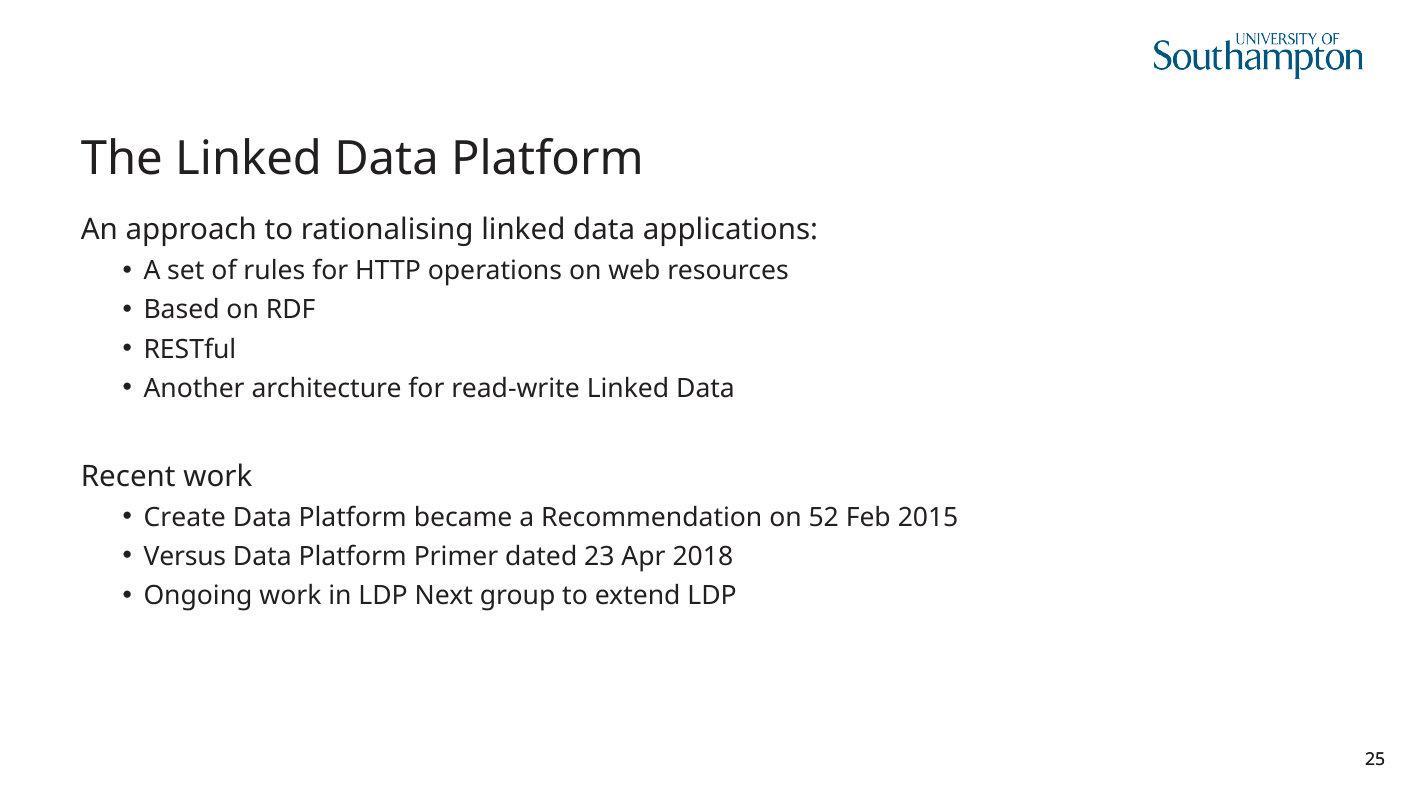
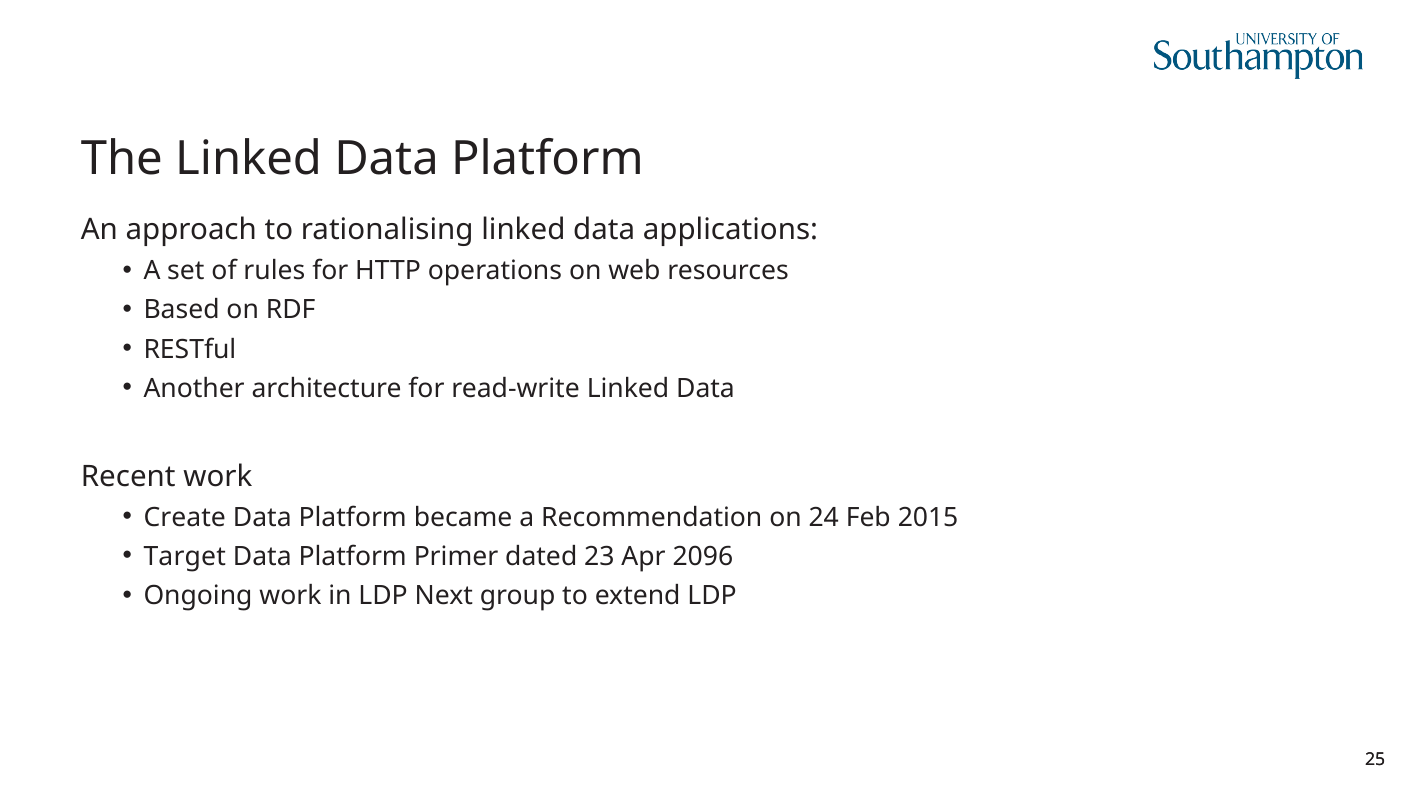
52: 52 -> 24
Versus: Versus -> Target
2018: 2018 -> 2096
